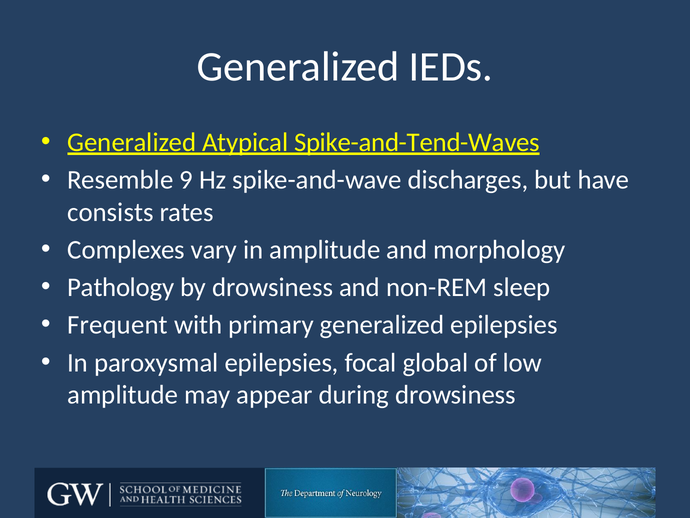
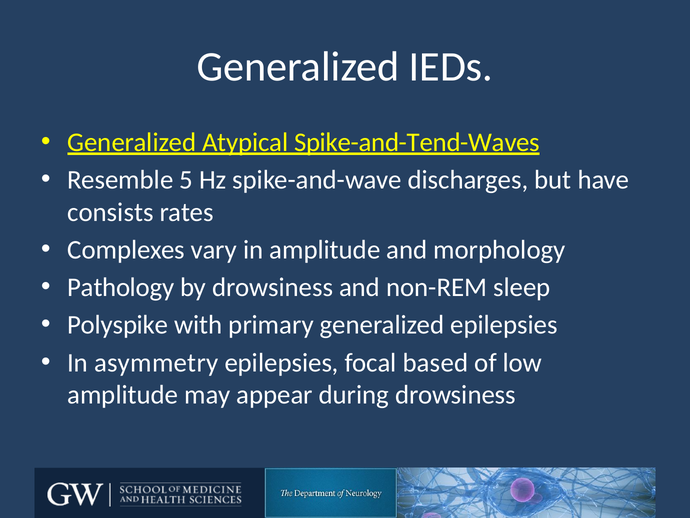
9: 9 -> 5
Frequent: Frequent -> Polyspike
paroxysmal: paroxysmal -> asymmetry
global: global -> based
